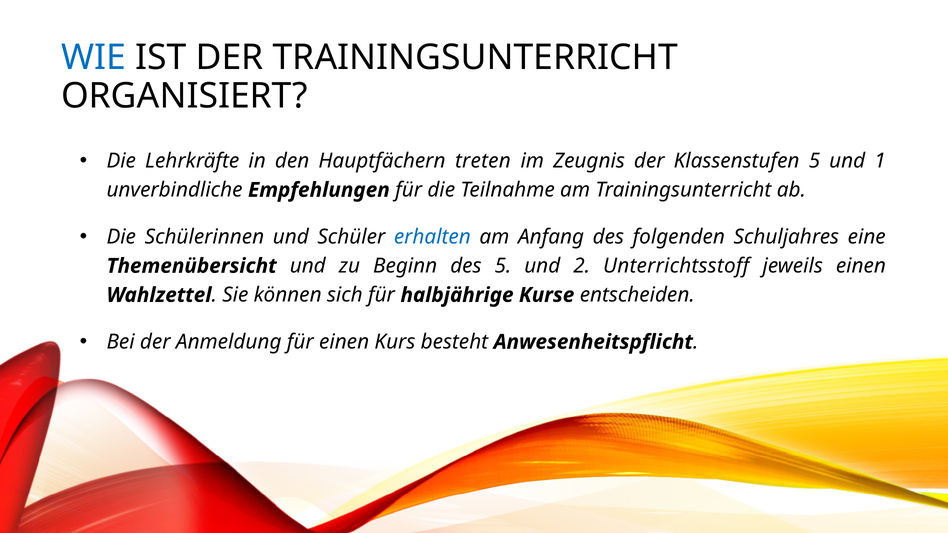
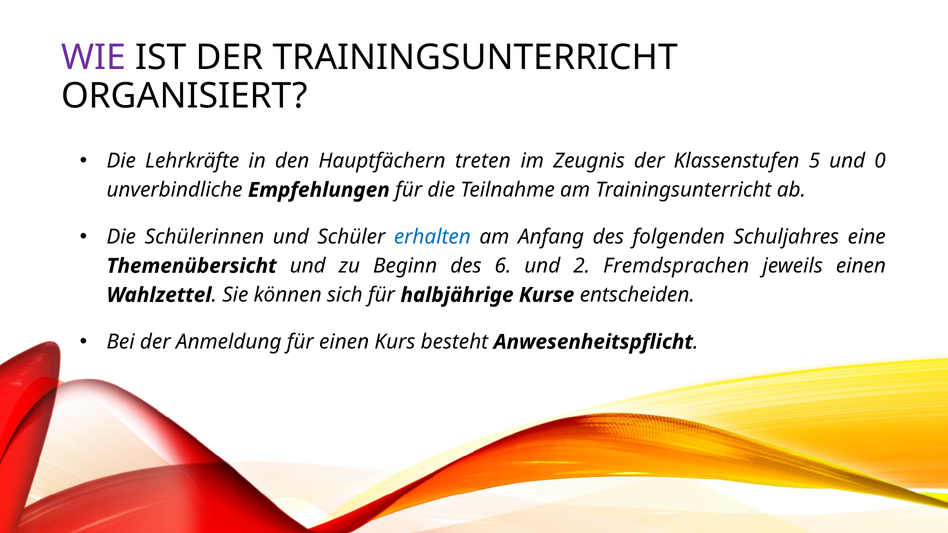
WIE colour: blue -> purple
1: 1 -> 0
des 5: 5 -> 6
Unterrichtsstoff: Unterrichtsstoff -> Fremdsprachen
